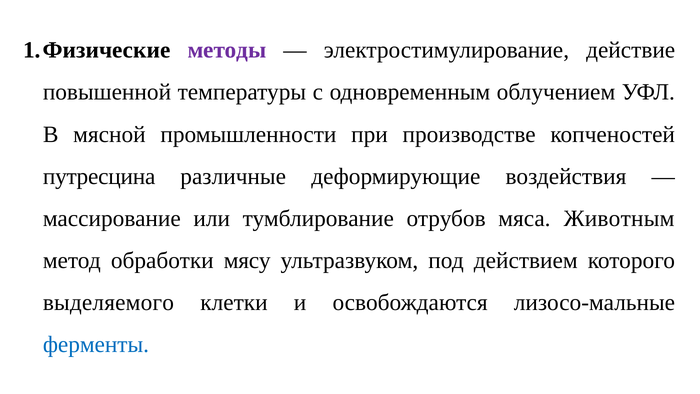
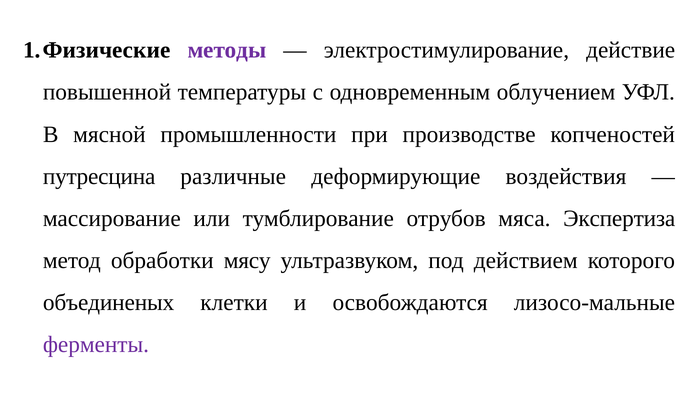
Животным: Животным -> Экспертиза
выделяемого: выделяемого -> объединеных
ферменты colour: blue -> purple
